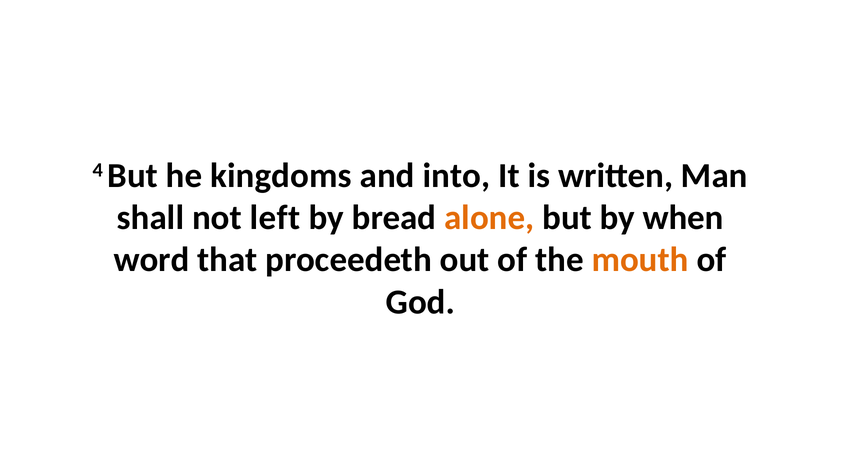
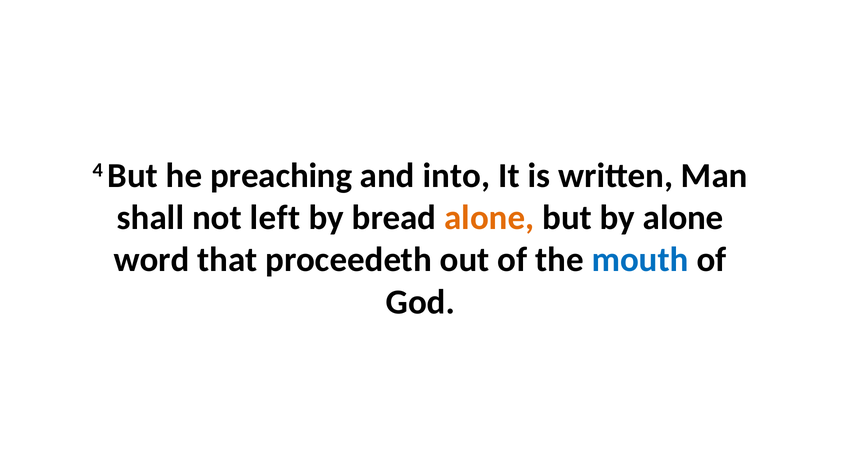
kingdoms: kingdoms -> preaching
by when: when -> alone
mouth colour: orange -> blue
